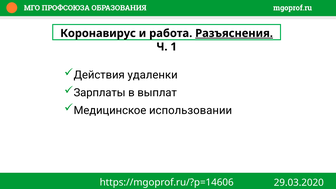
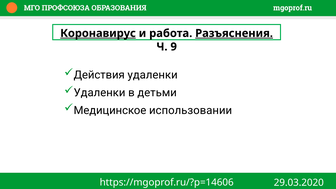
Коронавирус underline: none -> present
1: 1 -> 9
Зарплаты at (100, 93): Зарплаты -> Удаленки
выплат: выплат -> детьми
